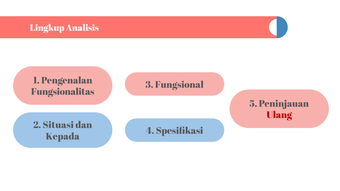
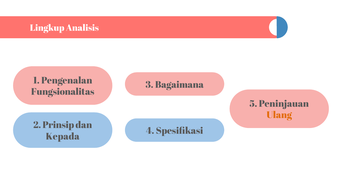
Fungsional: Fungsional -> Bagaimana
Ulang colour: red -> orange
Situasi: Situasi -> Prinsip
